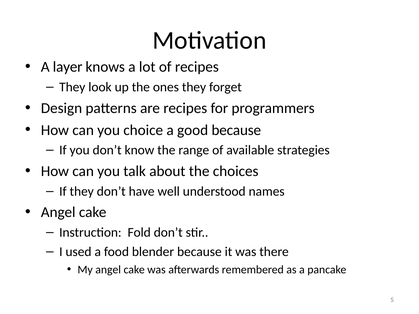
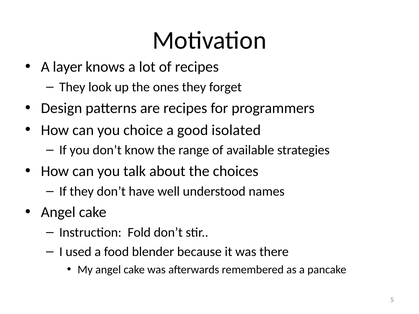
good because: because -> isolated
